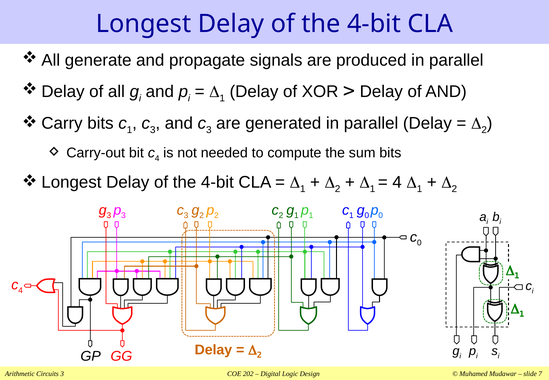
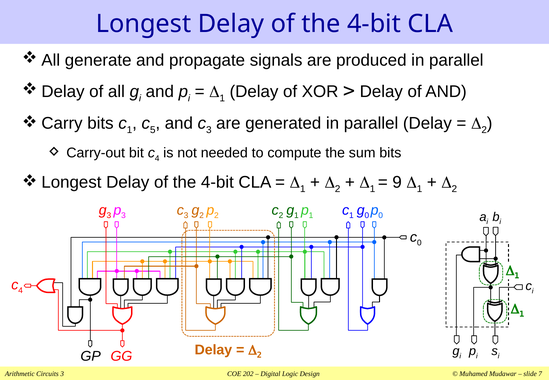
3 at (153, 130): 3 -> 5
4 at (397, 182): 4 -> 9
